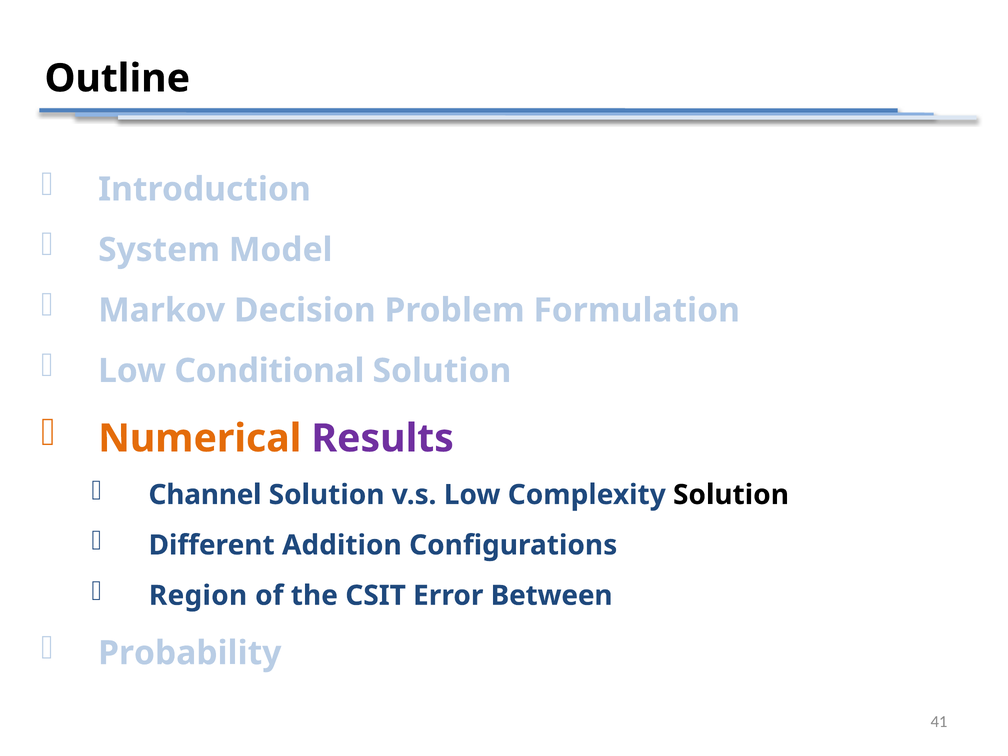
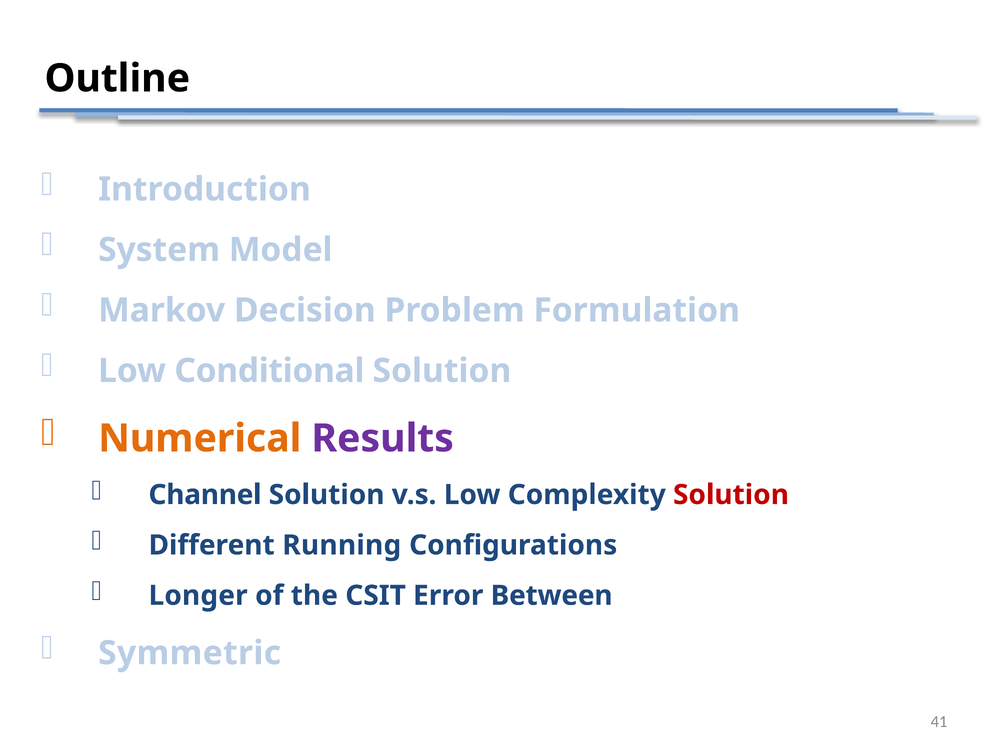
Solution at (731, 495) colour: black -> red
Addition: Addition -> Running
Region: Region -> Longer
Probability: Probability -> Symmetric
